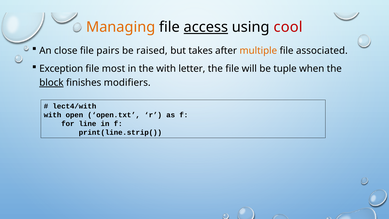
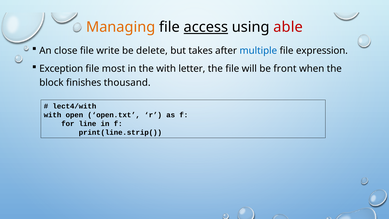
cool: cool -> able
pairs: pairs -> write
raised: raised -> delete
multiple colour: orange -> blue
associated: associated -> expression
tuple: tuple -> front
block underline: present -> none
modifiers: modifiers -> thousand
